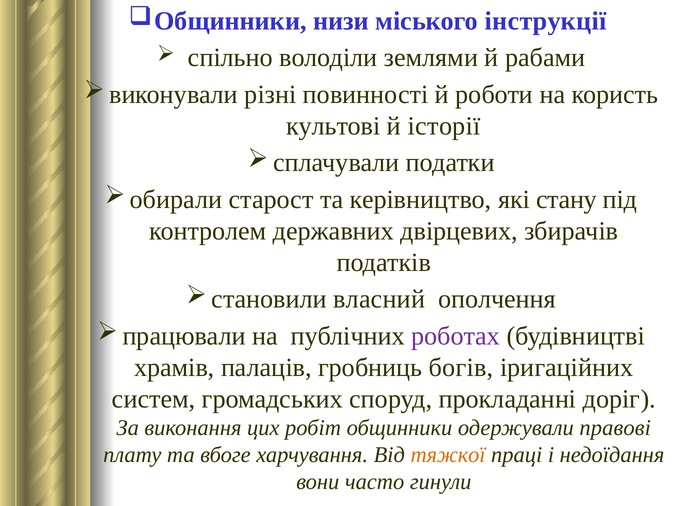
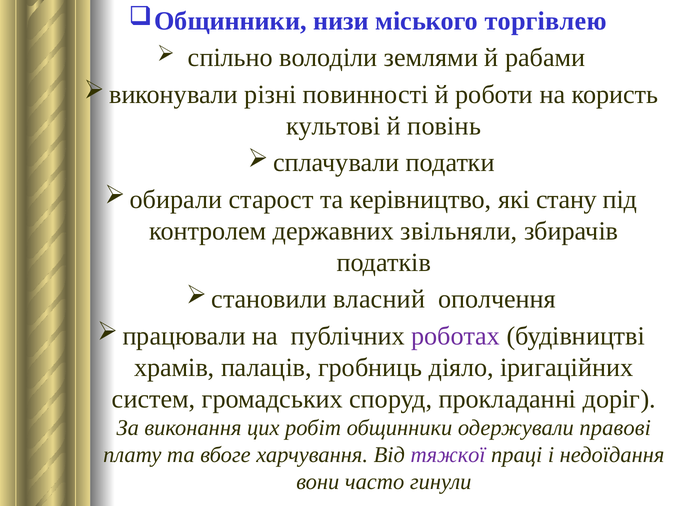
інструкції: інструкції -> торгівлею
історії: історії -> повінь
двірцевих: двірцевих -> звільняли
богів: богів -> діяло
тяжкої colour: orange -> purple
